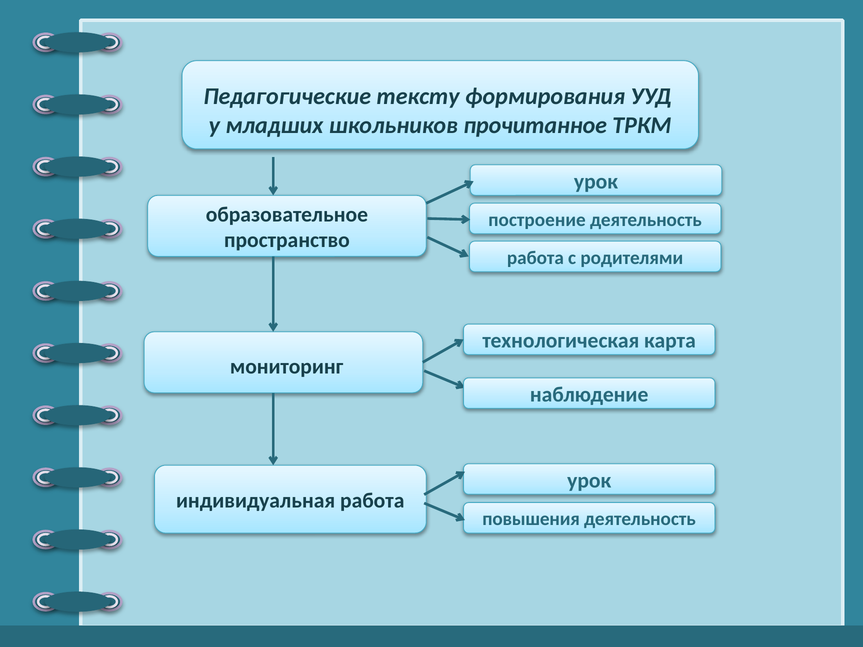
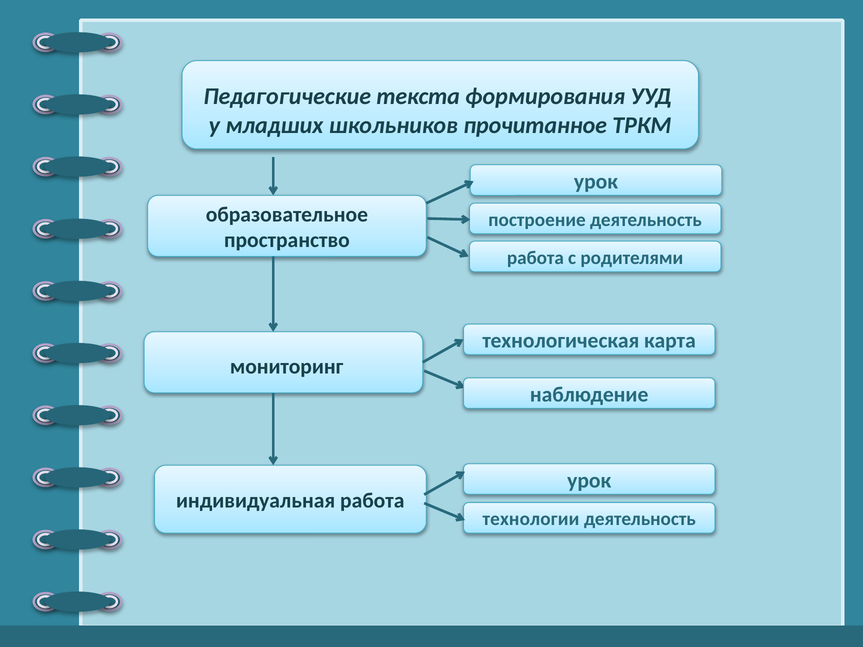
тексту: тексту -> текста
повышения: повышения -> технологии
